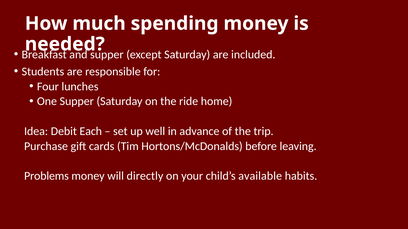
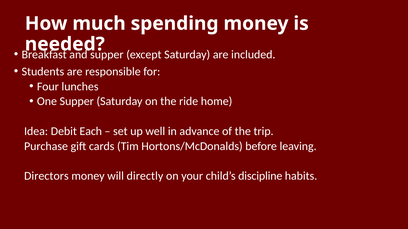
Problems: Problems -> Directors
available: available -> discipline
